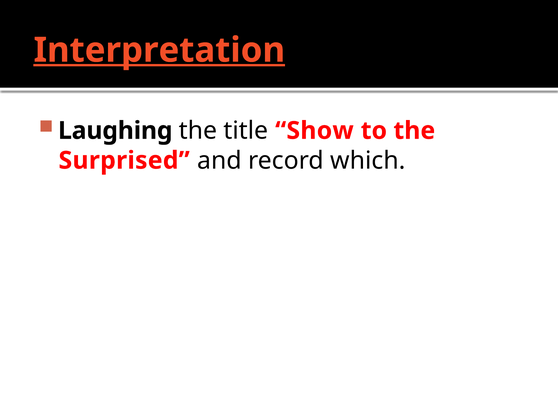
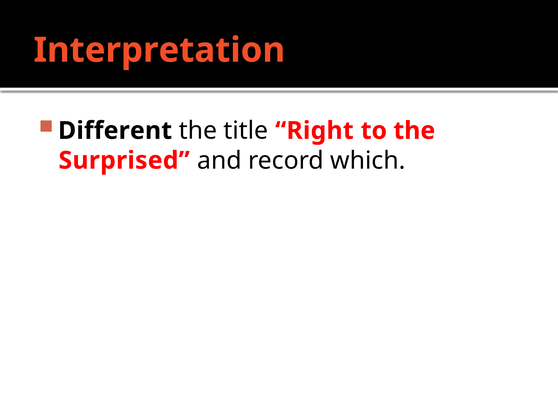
Interpretation underline: present -> none
Laughing: Laughing -> Different
Show: Show -> Right
